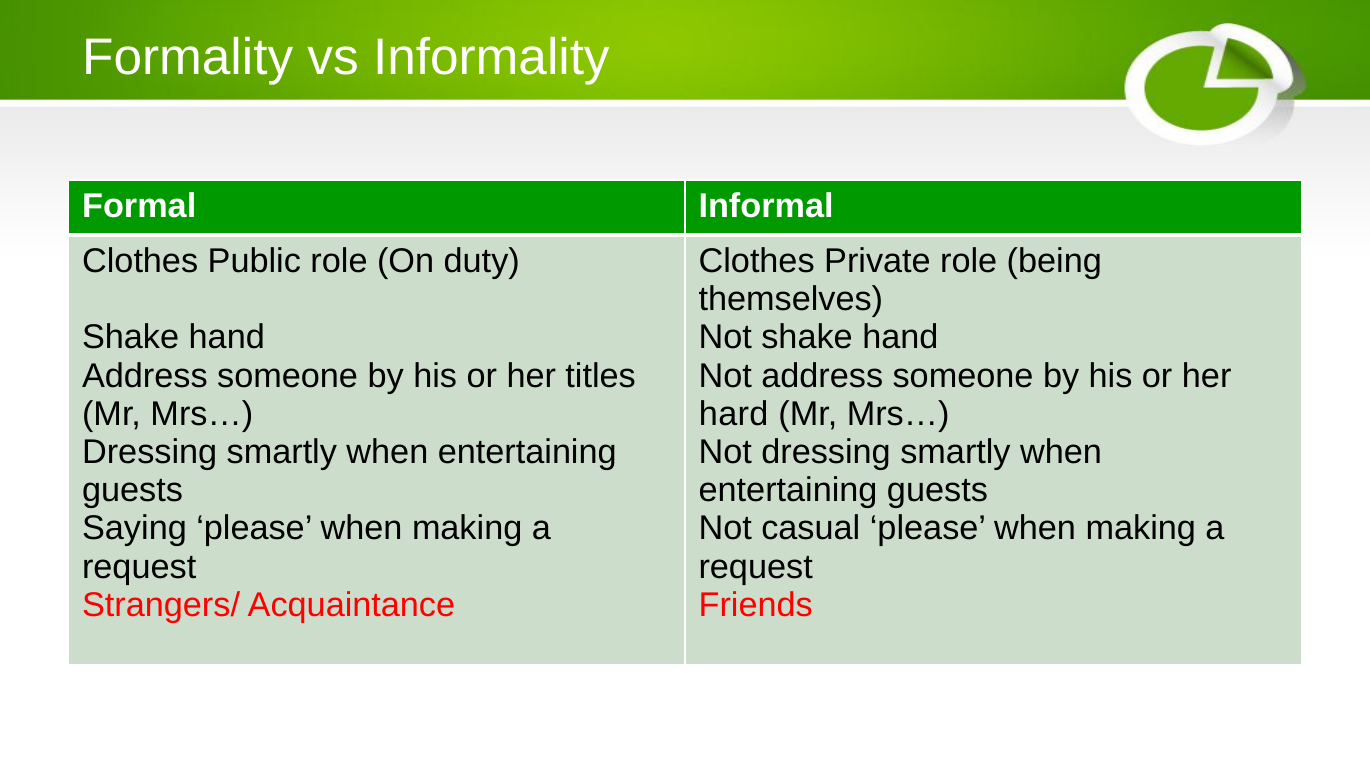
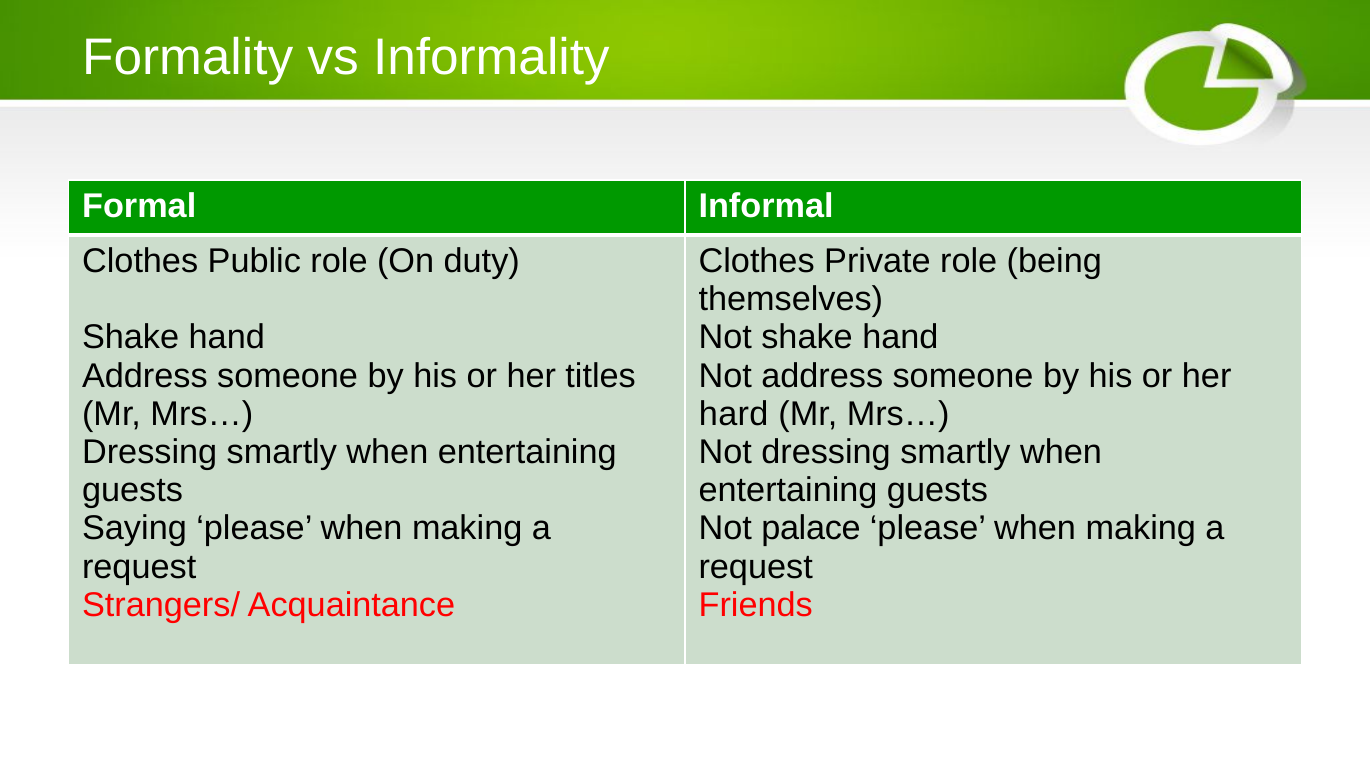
casual: casual -> palace
